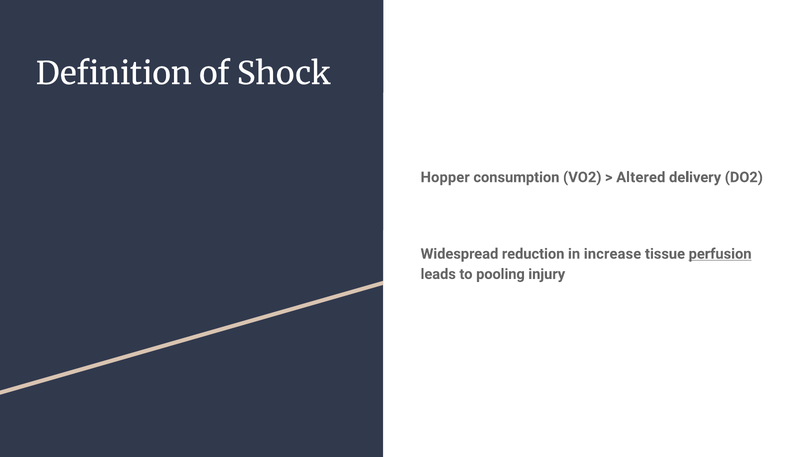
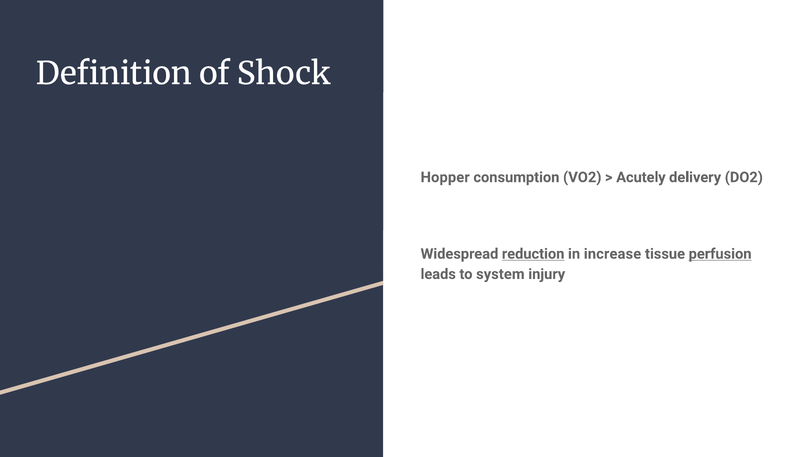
Altered: Altered -> Acutely
reduction underline: none -> present
pooling: pooling -> system
